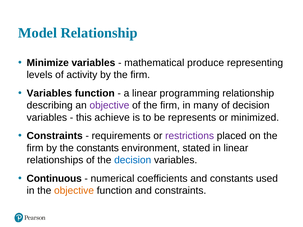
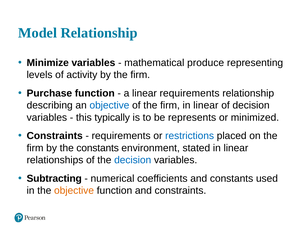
Variables at (49, 93): Variables -> Purchase
linear programming: programming -> requirements
objective at (109, 105) colour: purple -> blue
firm in many: many -> linear
achieve: achieve -> typically
restrictions colour: purple -> blue
Continuous: Continuous -> Subtracting
